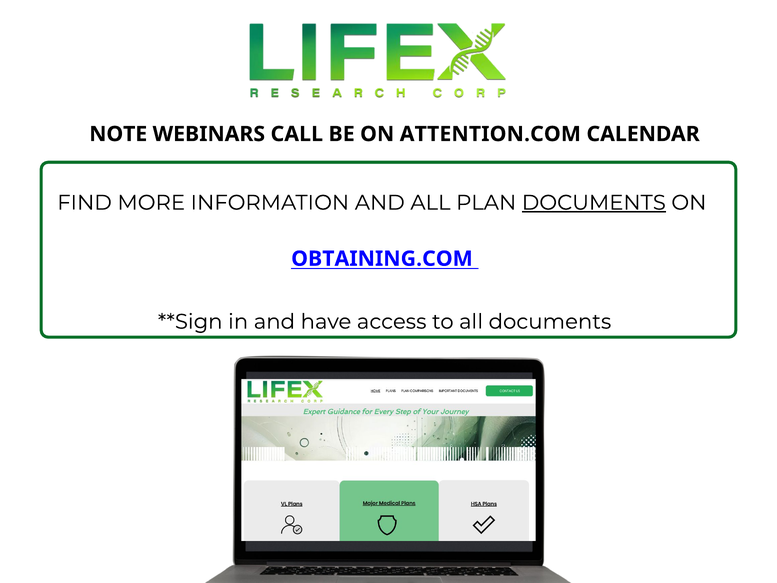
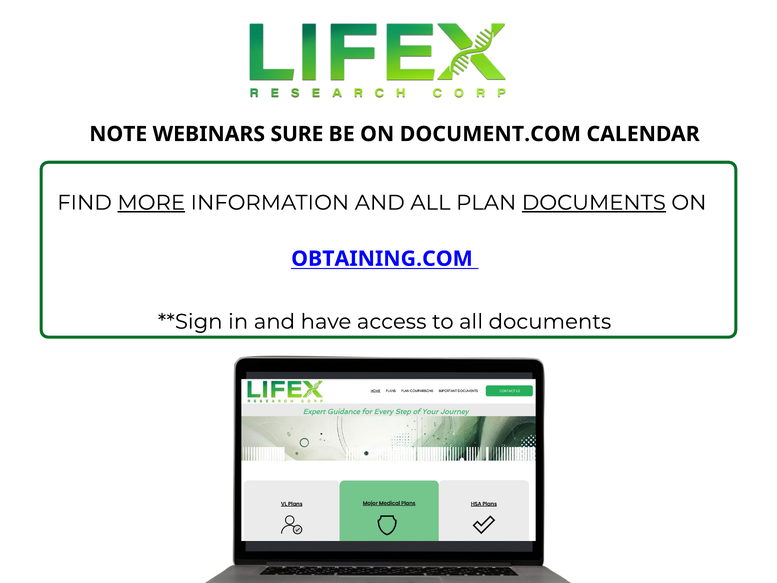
CALL: CALL -> SURE
ATTENTION.COM: ATTENTION.COM -> DOCUMENT.COM
MORE underline: none -> present
